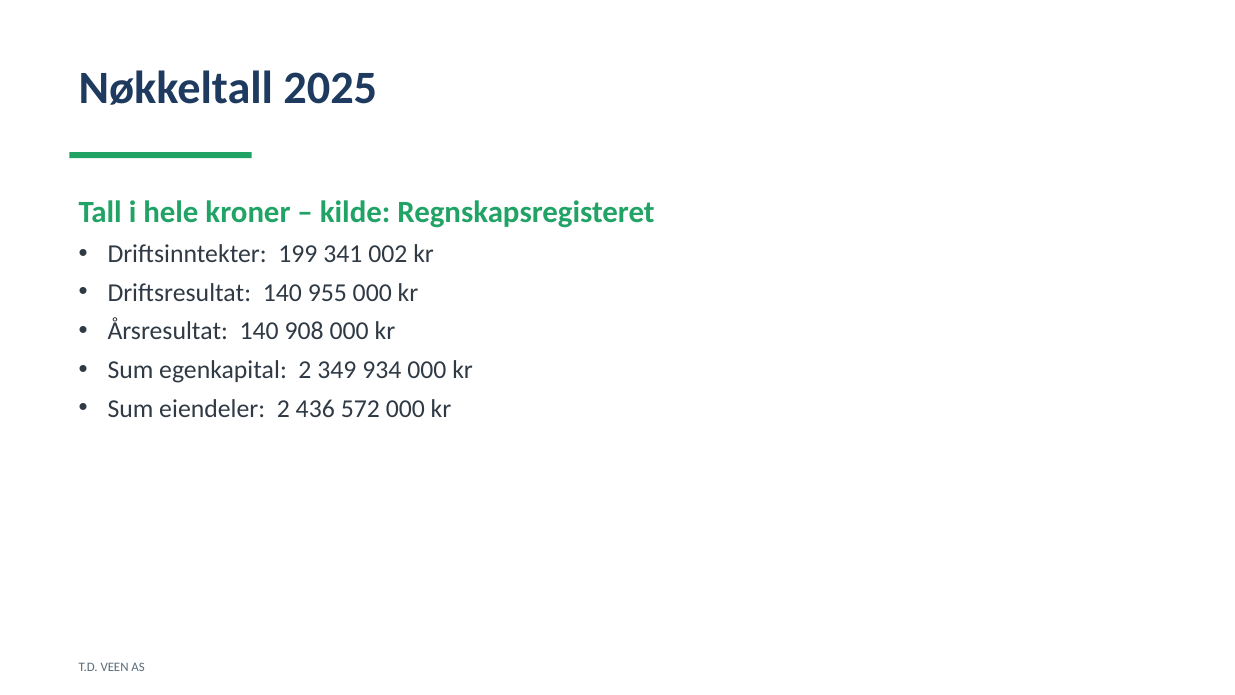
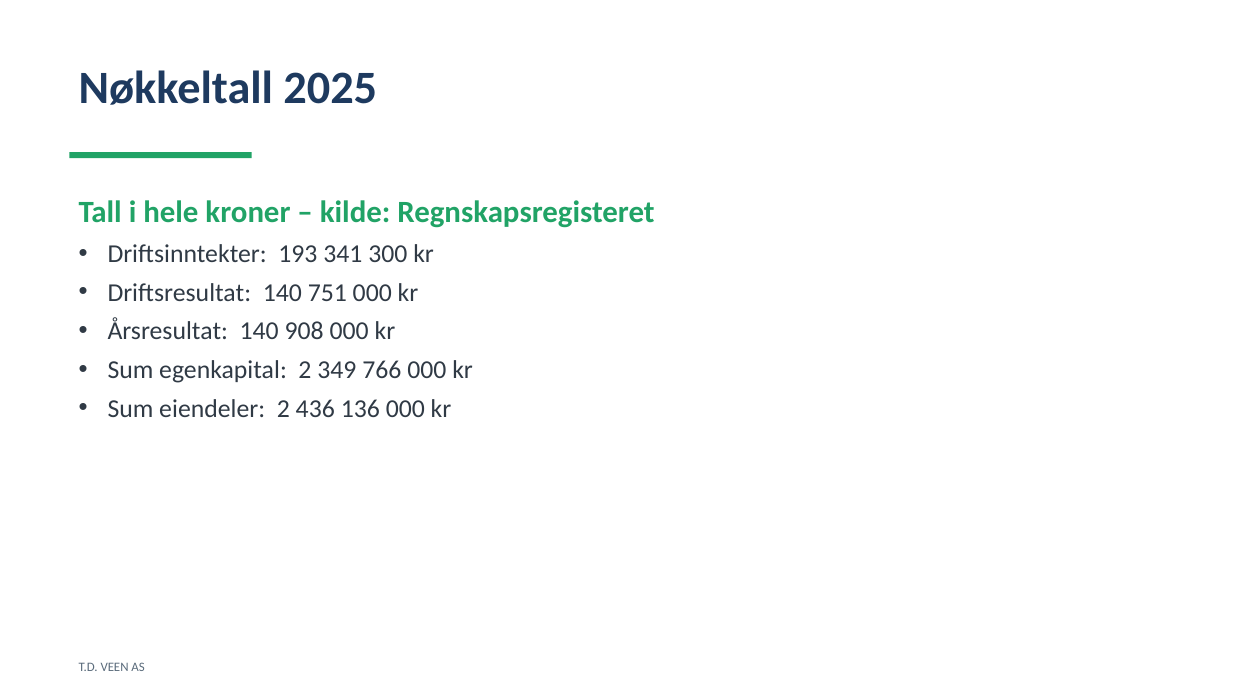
199: 199 -> 193
002: 002 -> 300
955: 955 -> 751
934: 934 -> 766
572: 572 -> 136
